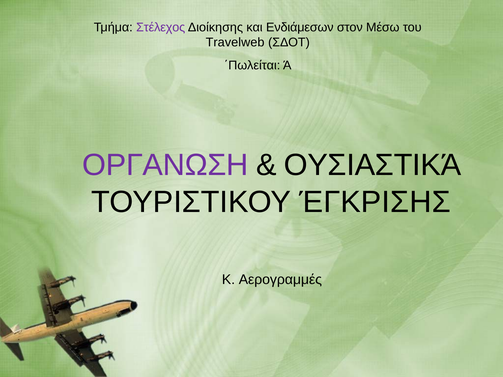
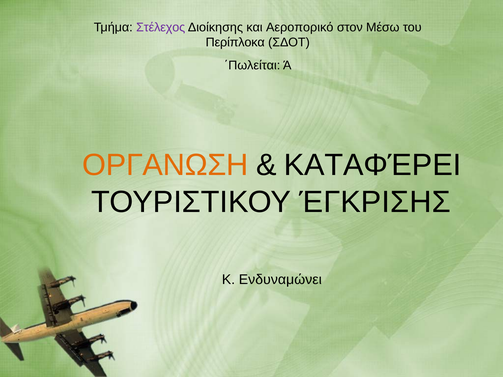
Ενδιάμεσων: Ενδιάμεσων -> Αεροπορικό
Travelweb: Travelweb -> Περίπλοκα
ΟΡΓΑΝΩΣΗ colour: purple -> orange
ΟΥΣΙΑΣΤΙΚΆ: ΟΥΣΙΑΣΤΙΚΆ -> ΚΑΤΑΦΈΡΕΙ
Αερογραμμές: Αερογραμμές -> Ενδυναμώνει
